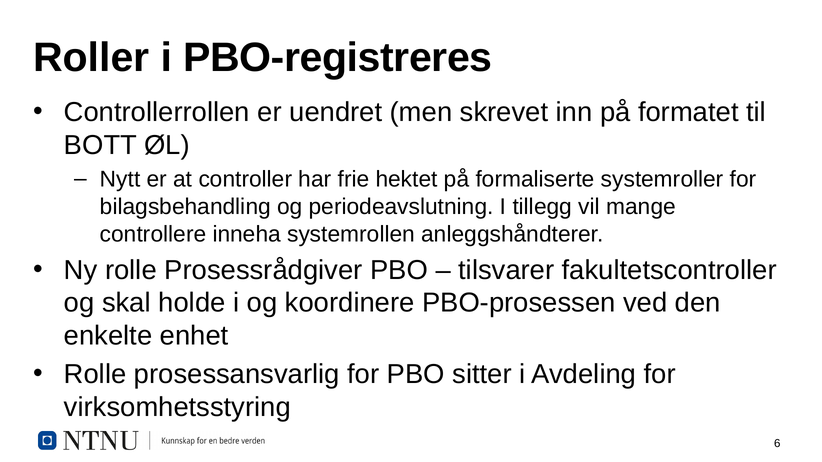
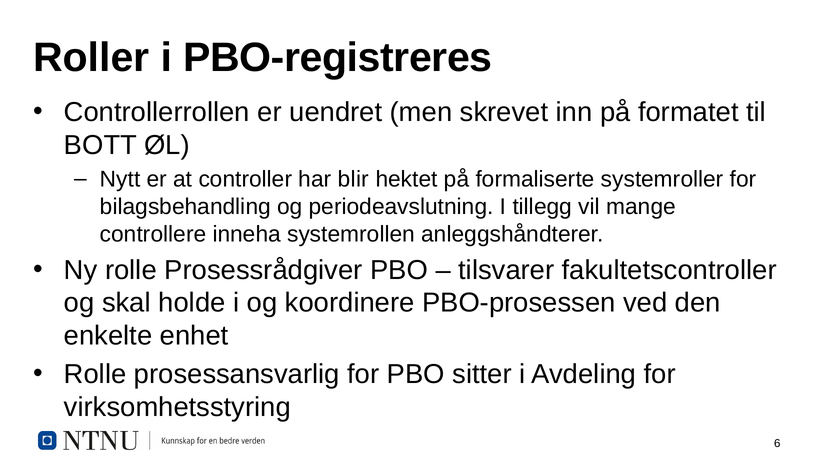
frie: frie -> blir
